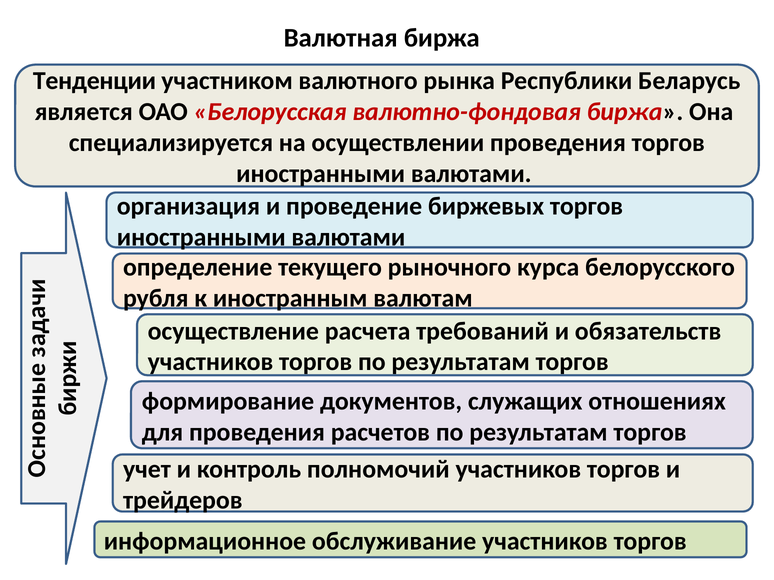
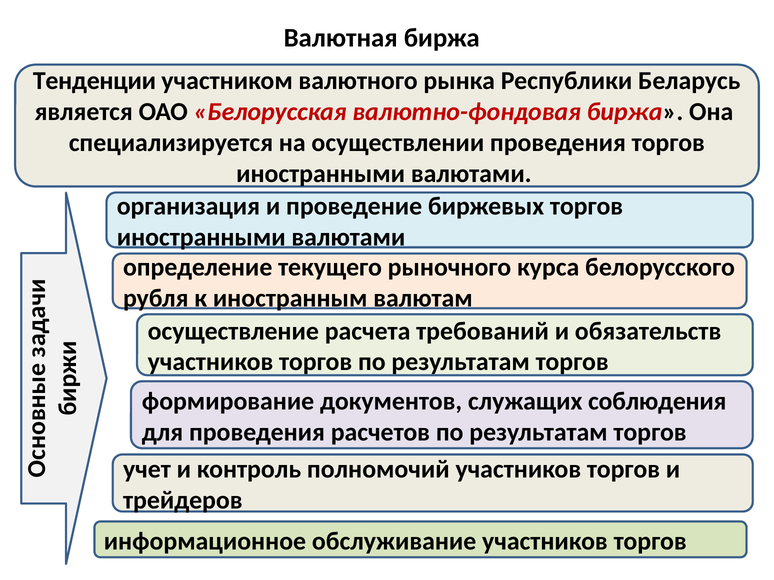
отношениях: отношениях -> соблюдения
